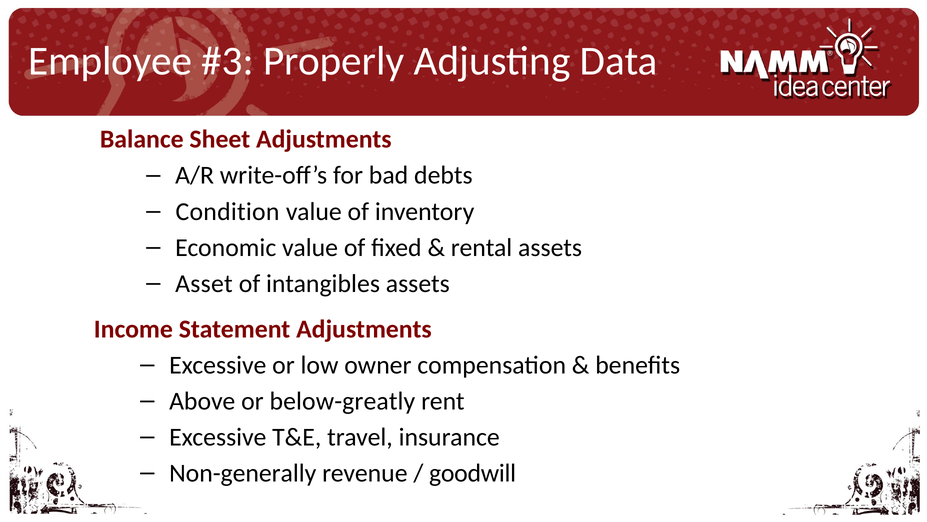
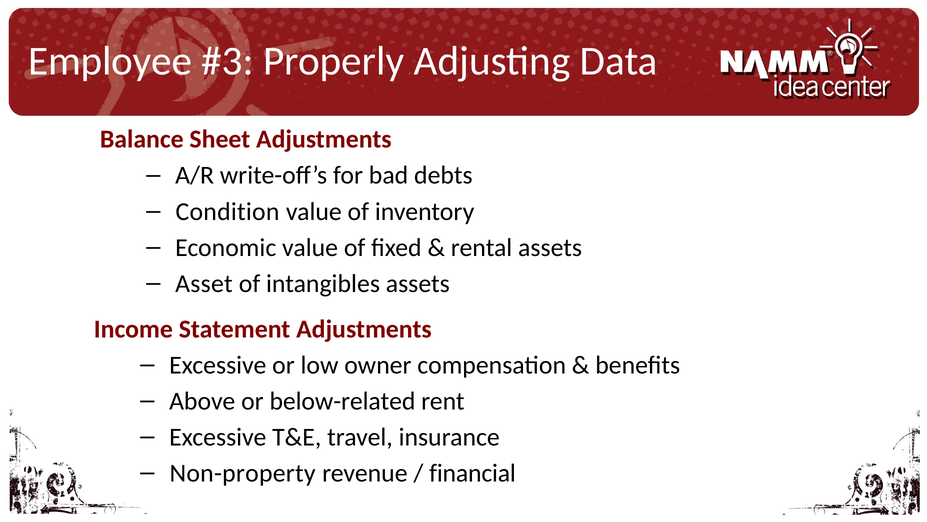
below-greatly: below-greatly -> below-related
Non-generally: Non-generally -> Non-property
goodwill: goodwill -> financial
